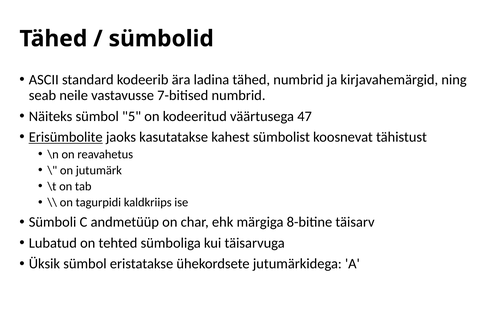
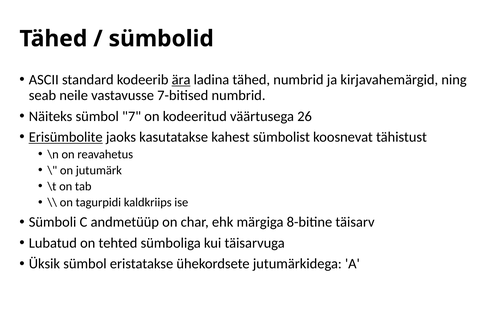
ära underline: none -> present
5: 5 -> 7
47: 47 -> 26
